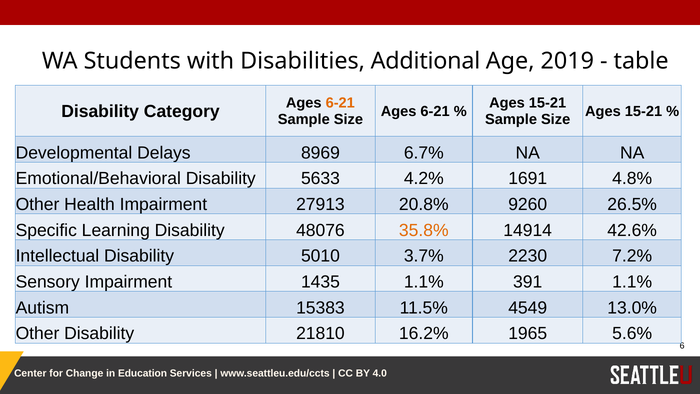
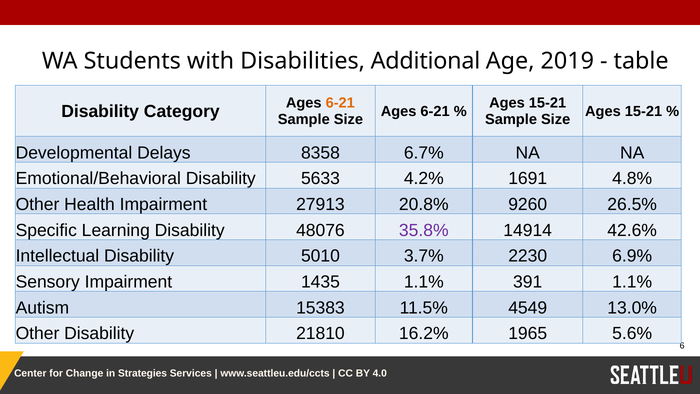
8969: 8969 -> 8358
35.8% colour: orange -> purple
7.2%: 7.2% -> 6.9%
Education: Education -> Strategies
